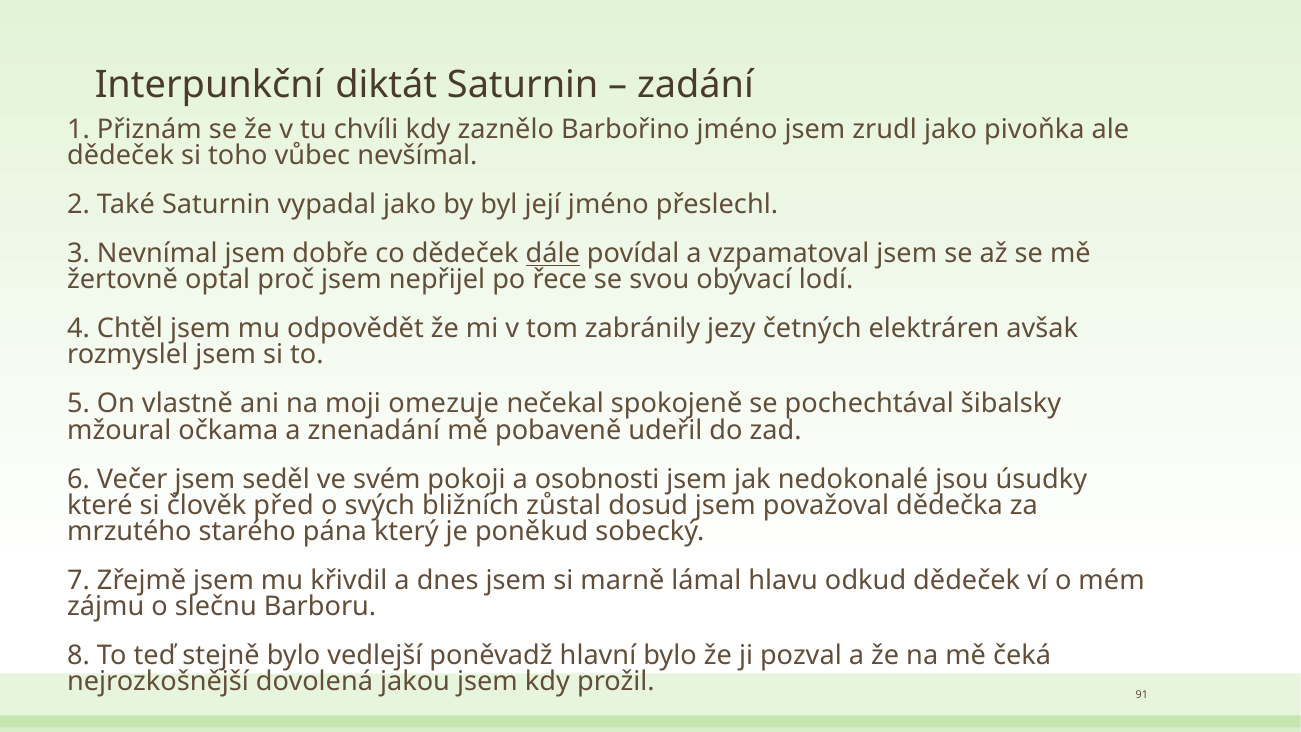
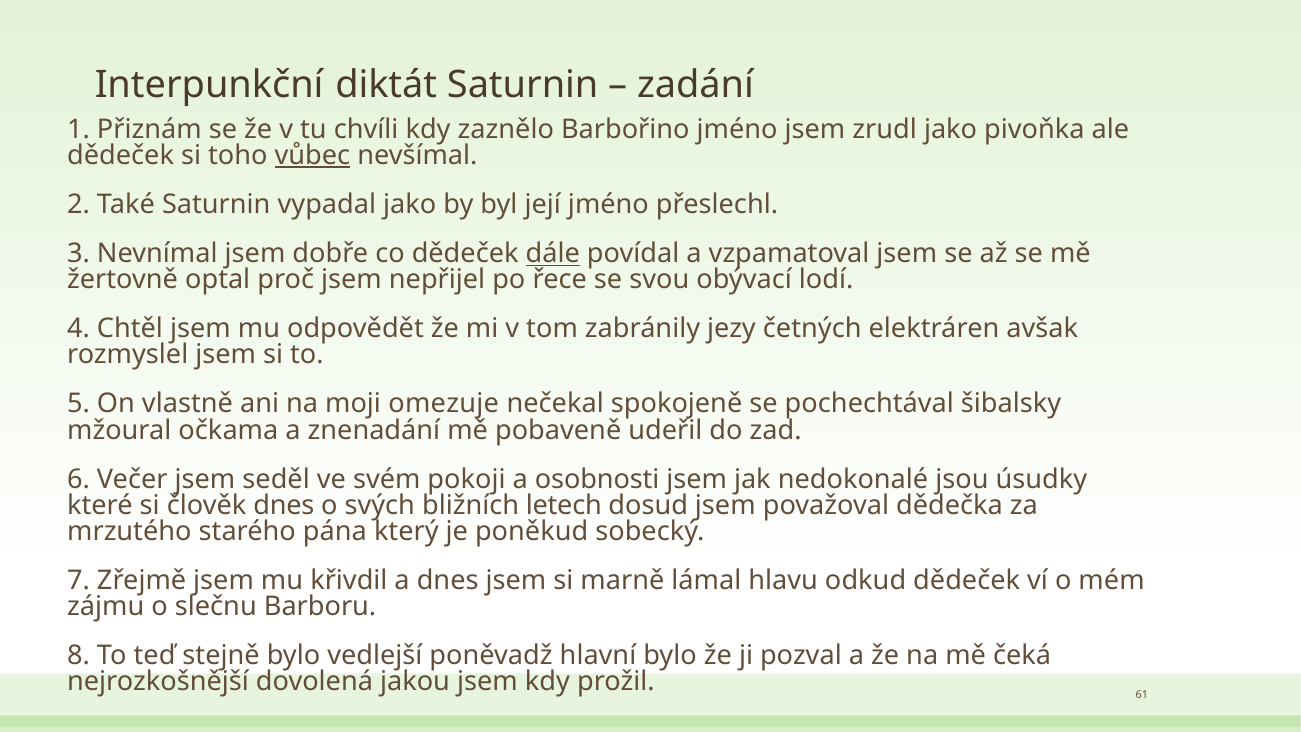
vůbec underline: none -> present
člověk před: před -> dnes
zůstal: zůstal -> letech
91: 91 -> 61
